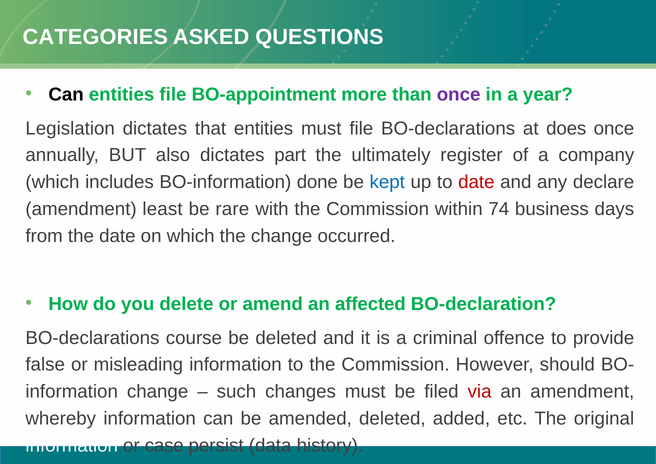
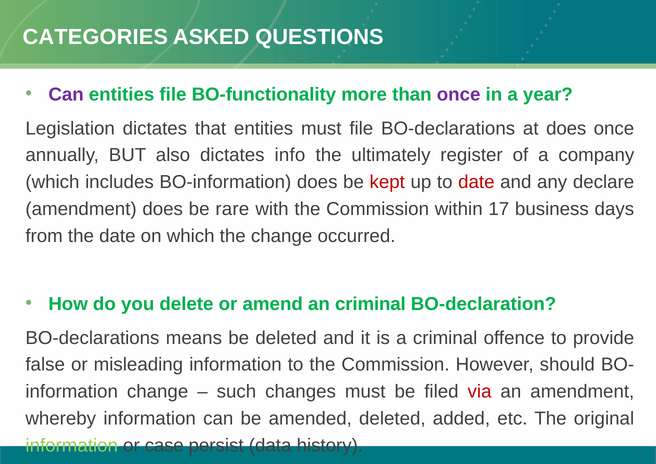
Can at (66, 94) colour: black -> purple
BO-appointment: BO-appointment -> BO-functionality
part: part -> info
BO-information done: done -> does
kept colour: blue -> red
amendment least: least -> does
74: 74 -> 17
an affected: affected -> criminal
course: course -> means
information at (72, 446) colour: white -> light green
